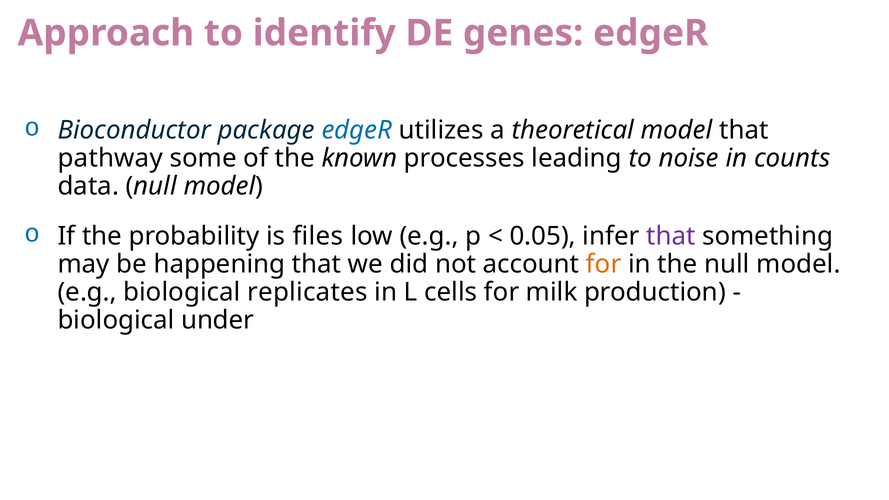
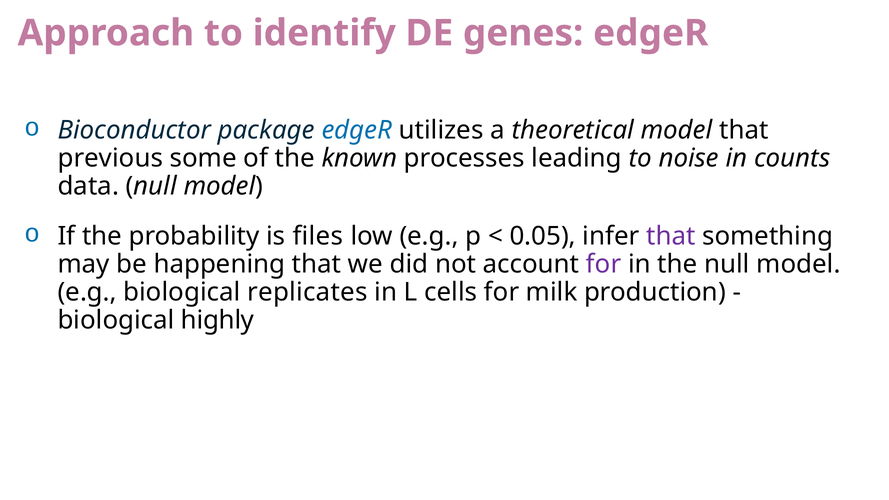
pathway: pathway -> previous
for at (604, 264) colour: orange -> purple
under: under -> highly
